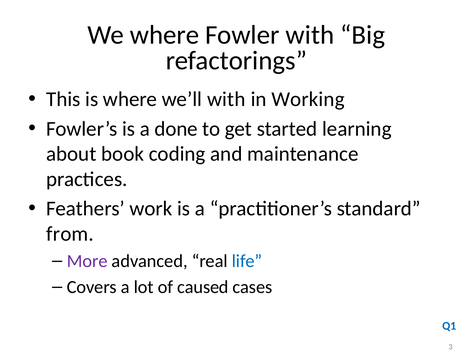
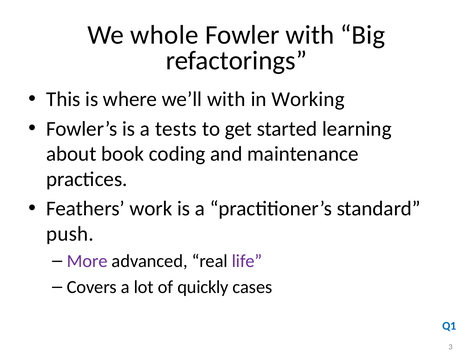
We where: where -> whole
done: done -> tests
from: from -> push
life colour: blue -> purple
caused: caused -> quickly
